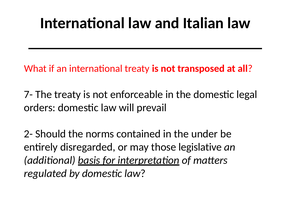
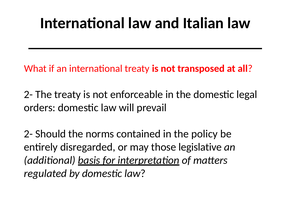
7- at (28, 94): 7- -> 2-
under: under -> policy
